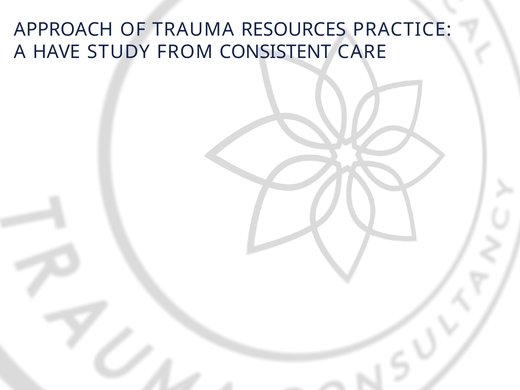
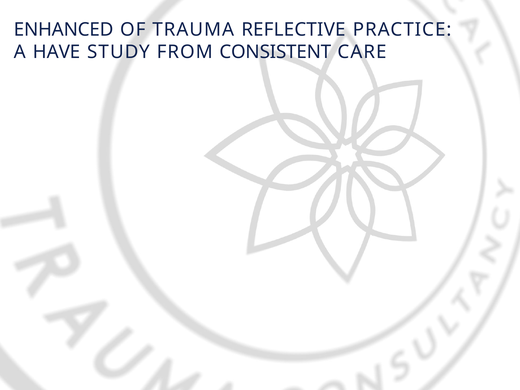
APPROACH: APPROACH -> ENHANCED
RESOURCES: RESOURCES -> REFLECTIVE
